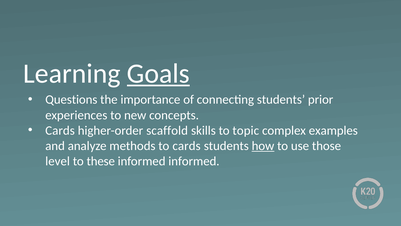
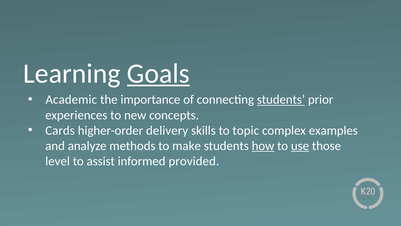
Questions: Questions -> Academic
students at (281, 100) underline: none -> present
scaffold: scaffold -> delivery
to cards: cards -> make
use underline: none -> present
these: these -> assist
informed informed: informed -> provided
